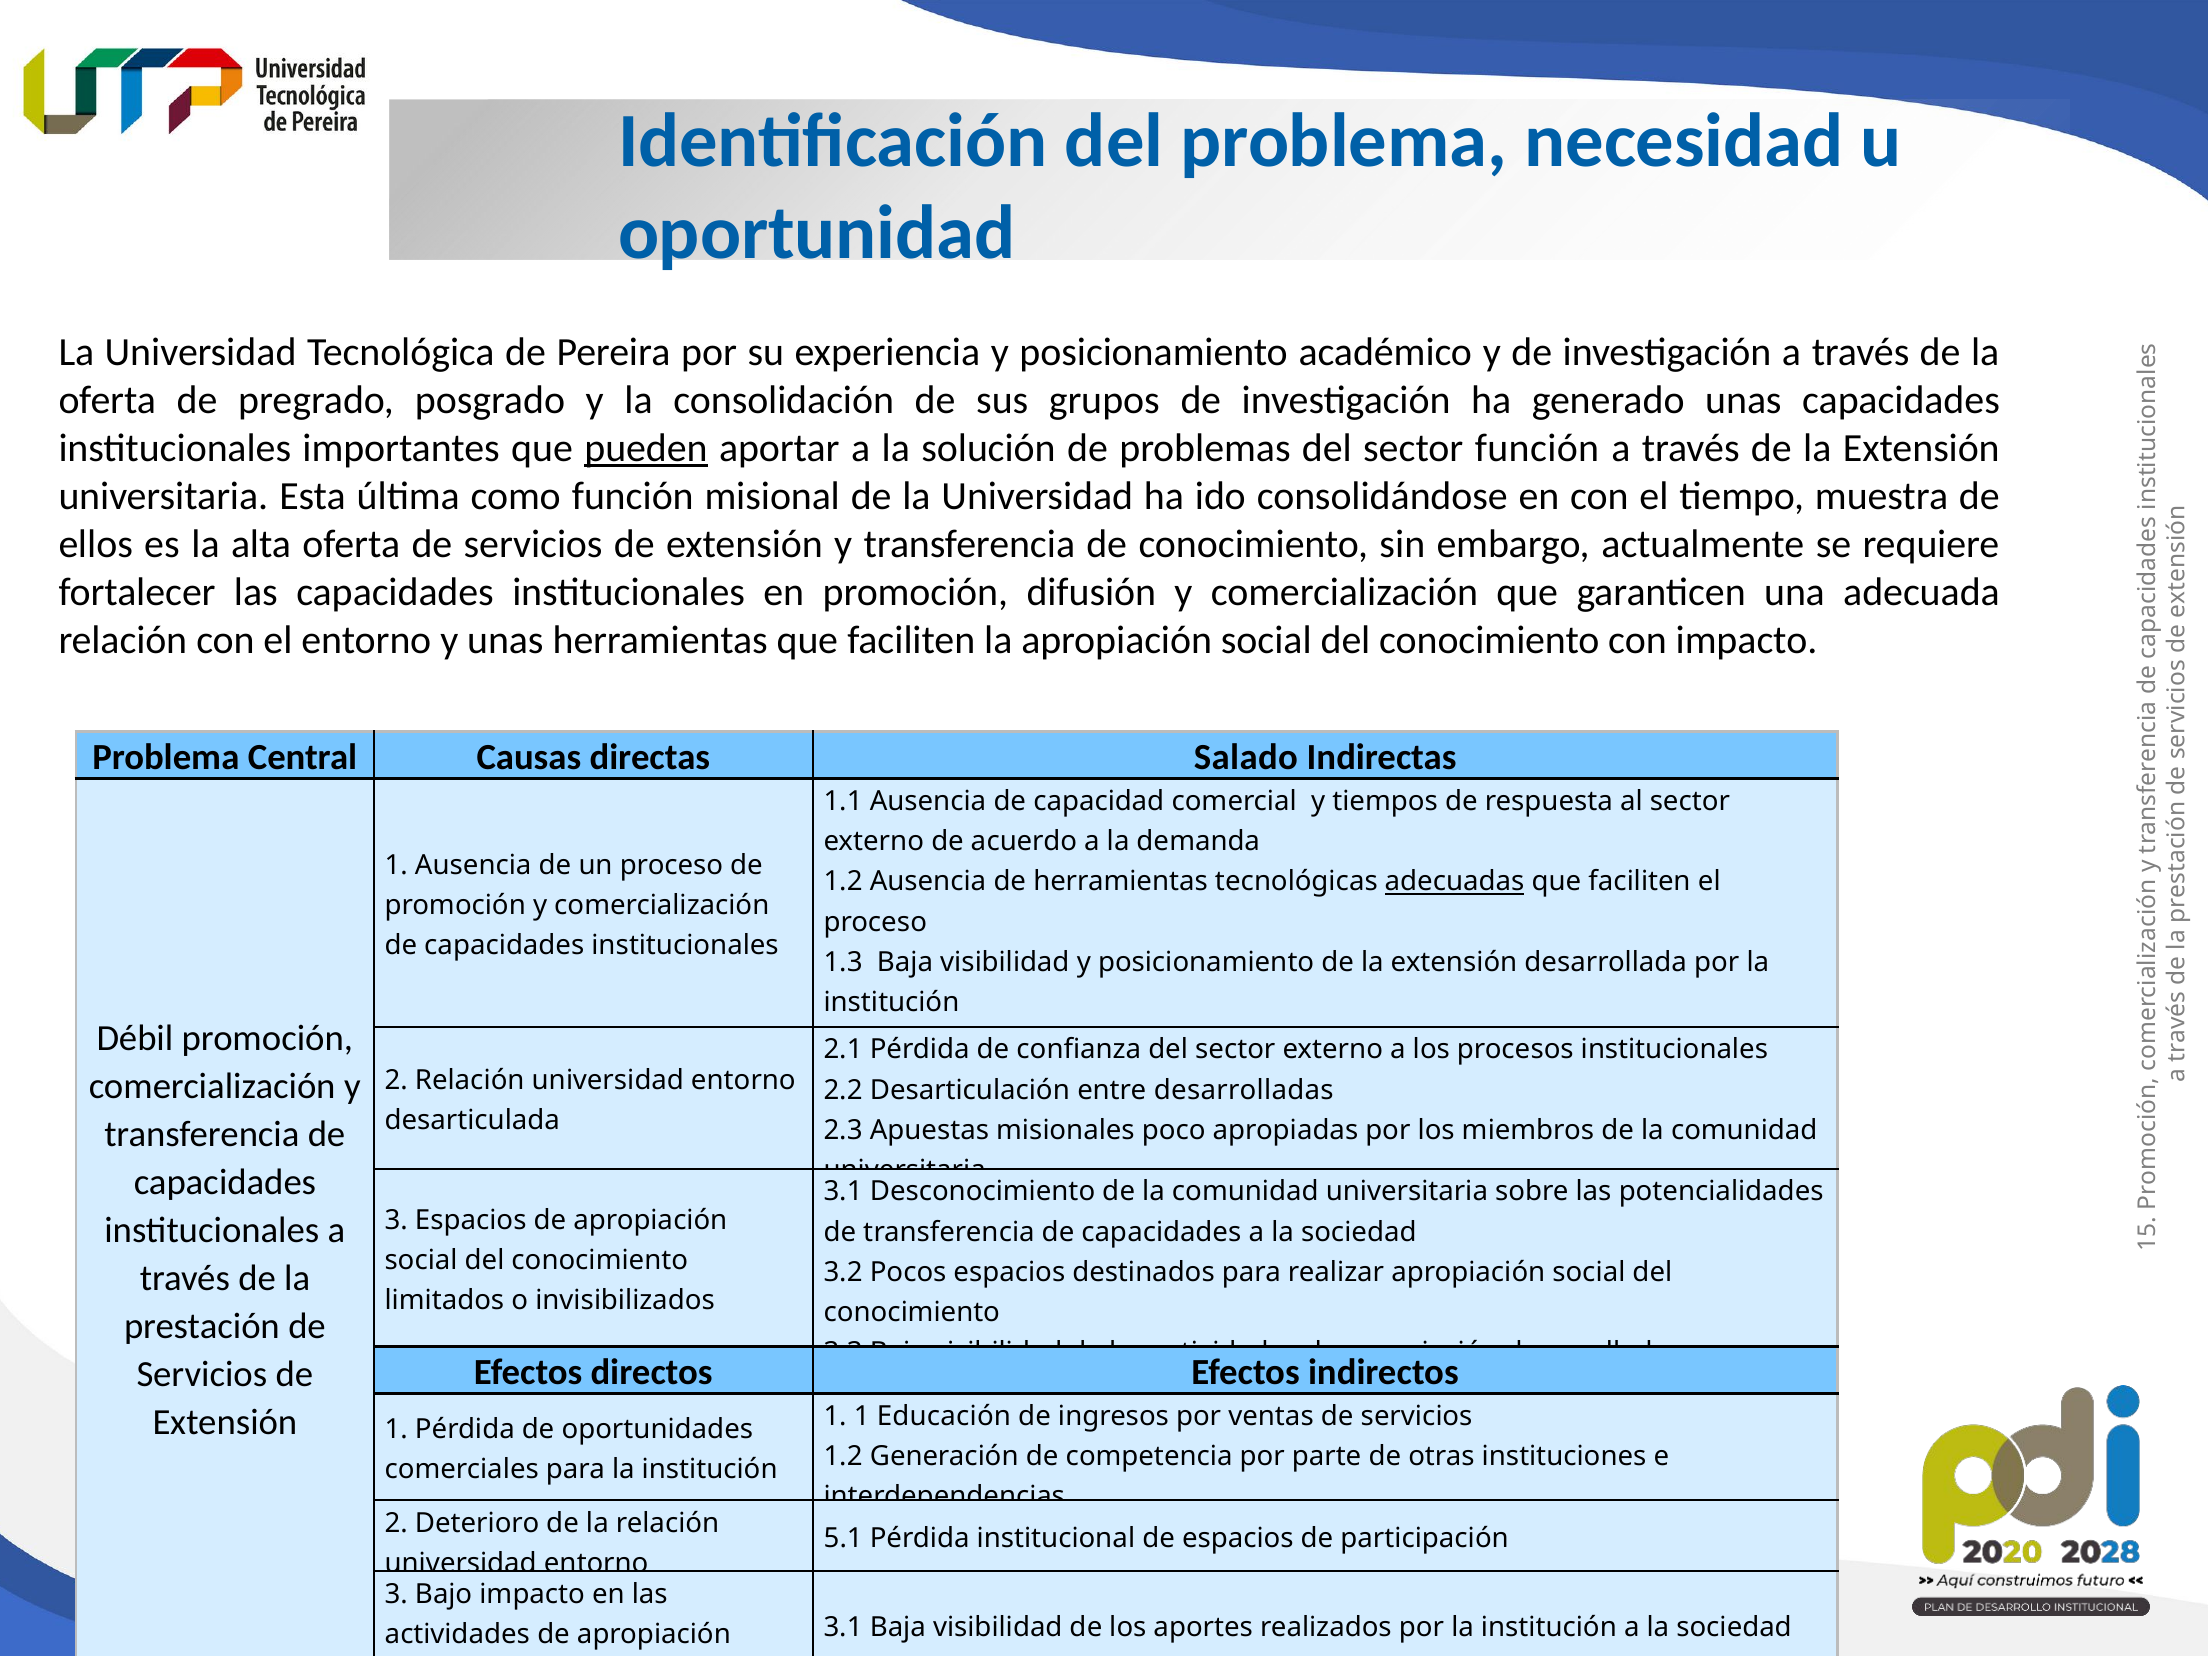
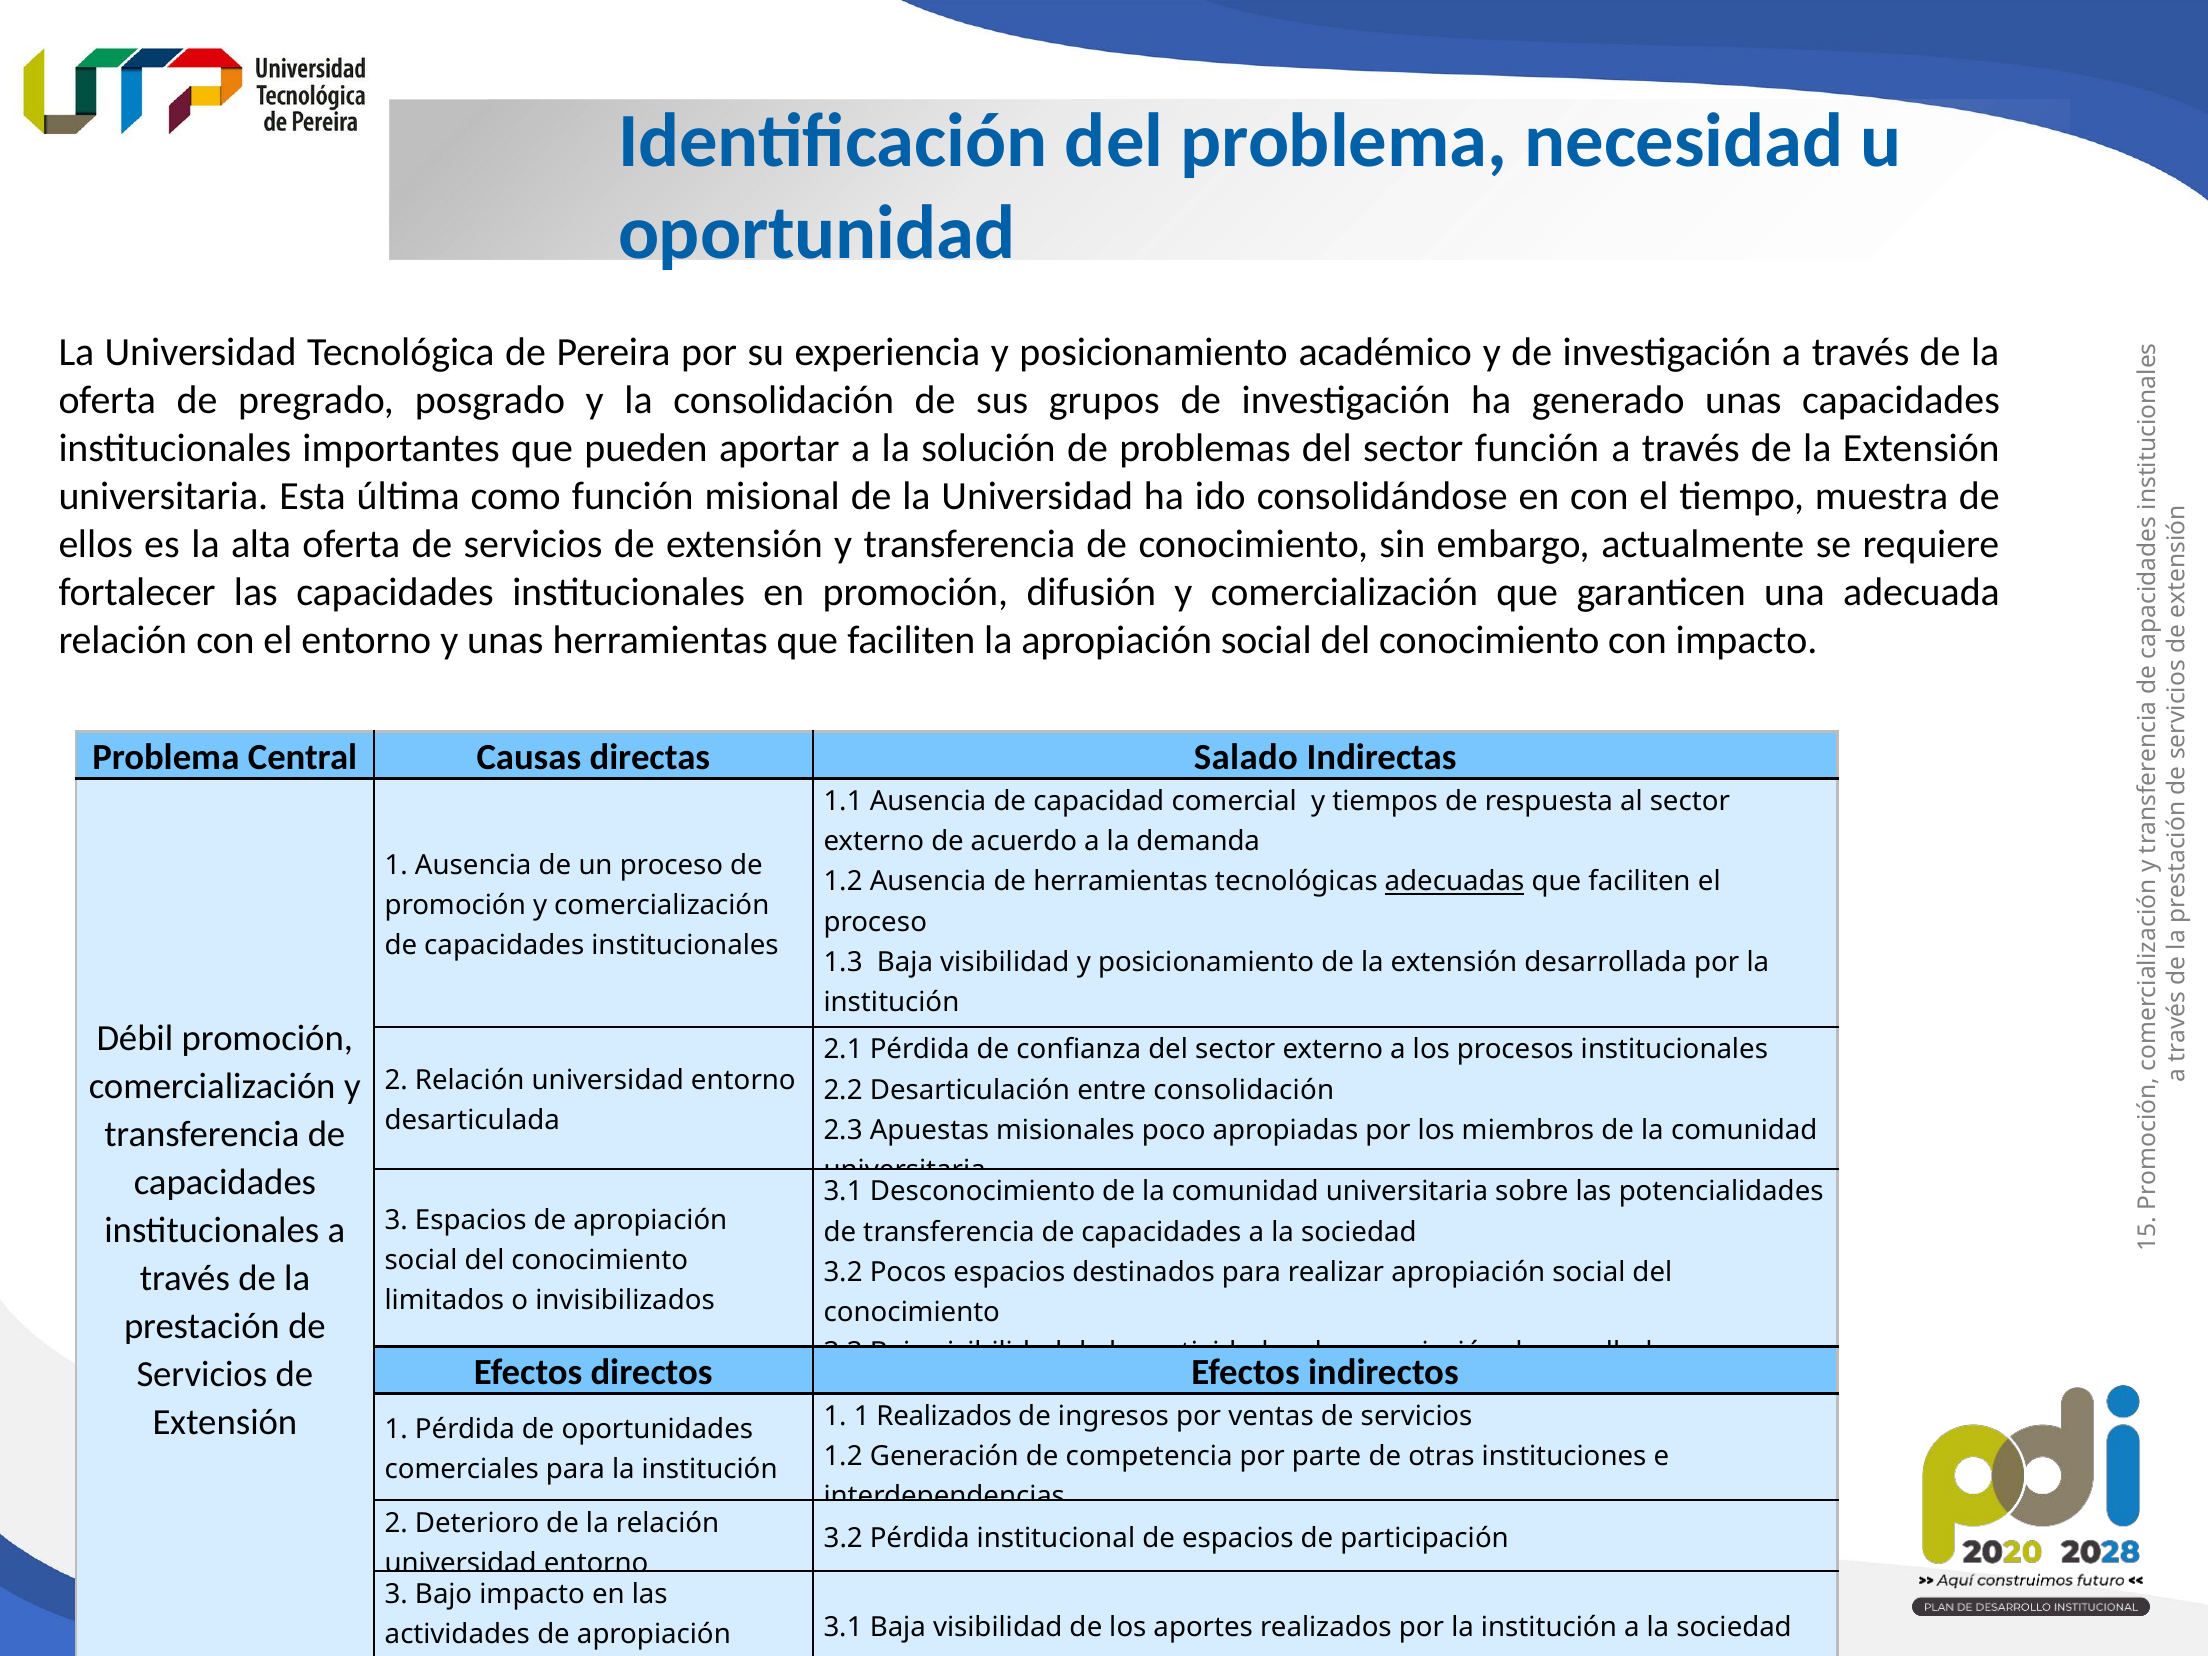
pueden underline: present -> none
entre desarrolladas: desarrolladas -> consolidación
1 Educación: Educación -> Realizados
5.1 at (843, 1538): 5.1 -> 3.2
